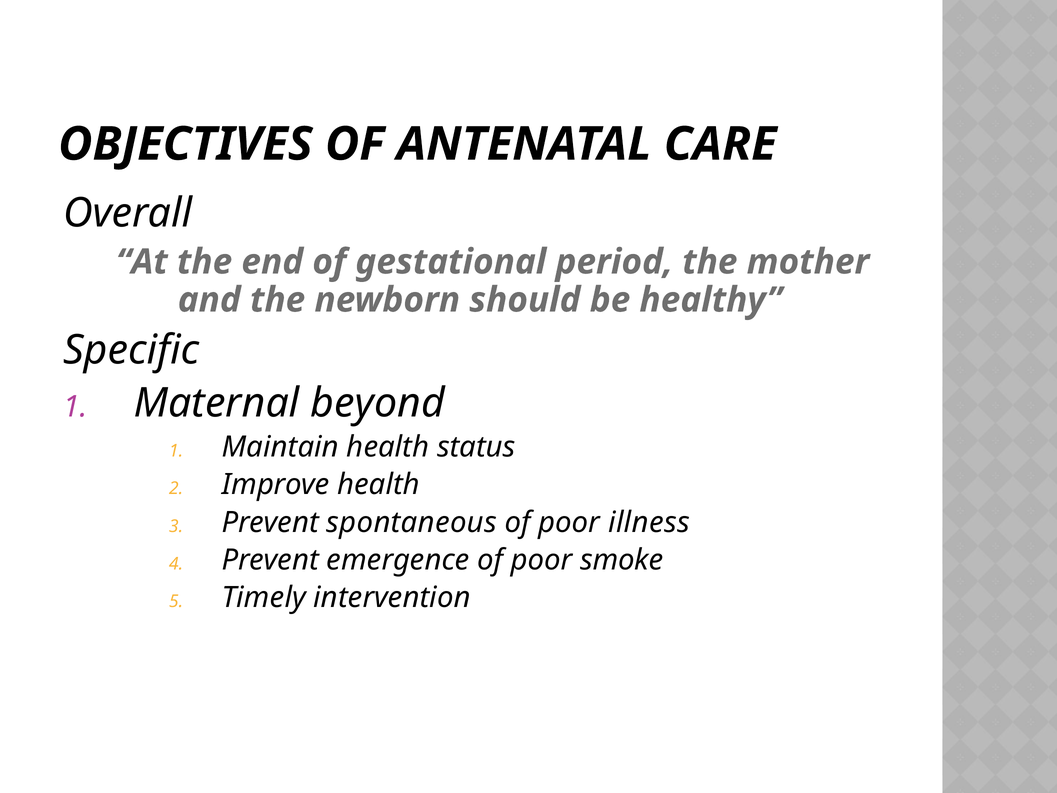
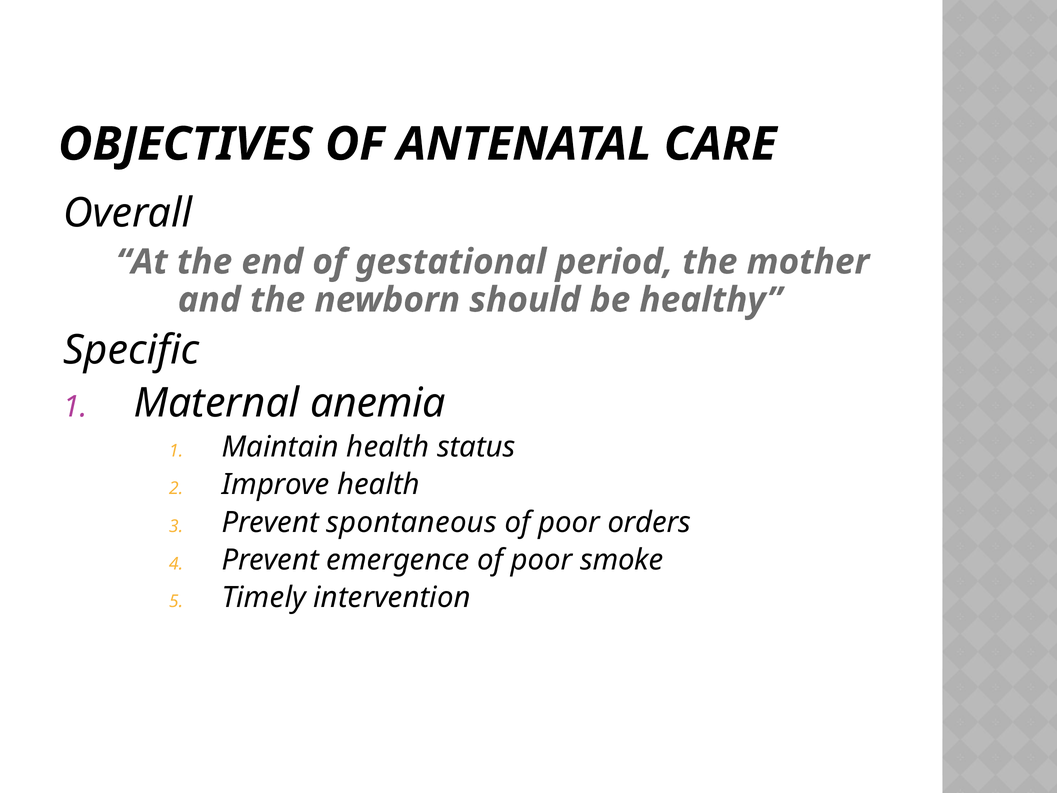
beyond: beyond -> anemia
illness: illness -> orders
